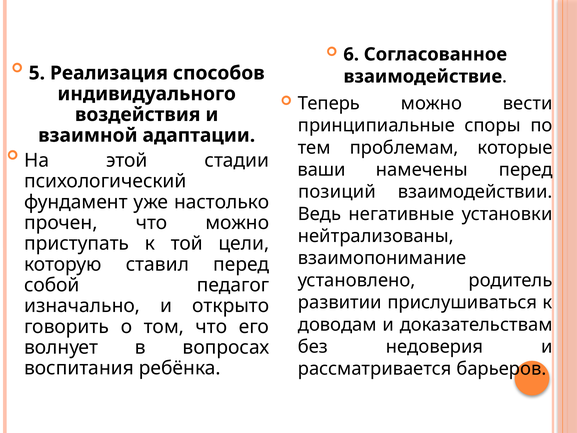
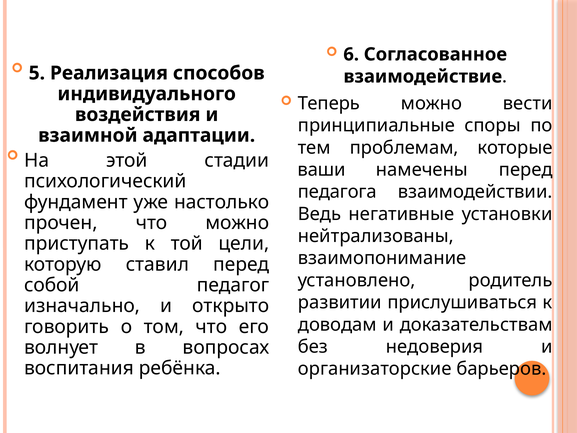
позиций: позиций -> педагога
рассматривается: рассматривается -> организаторские
